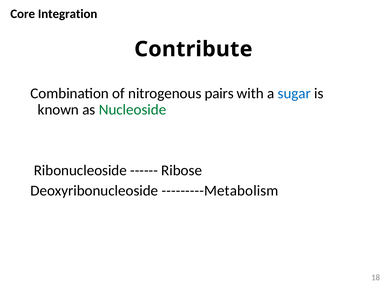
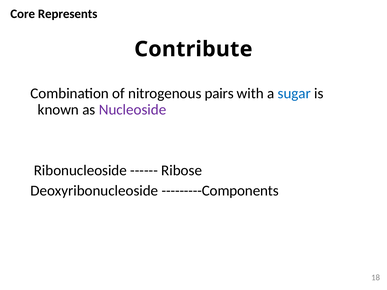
Integration: Integration -> Represents
Nucleoside colour: green -> purple
---------Metabolism: ---------Metabolism -> ---------Components
